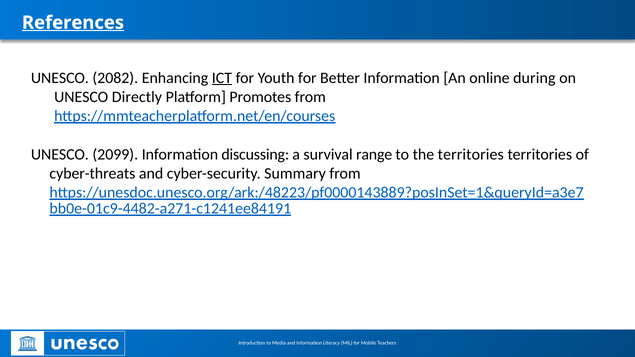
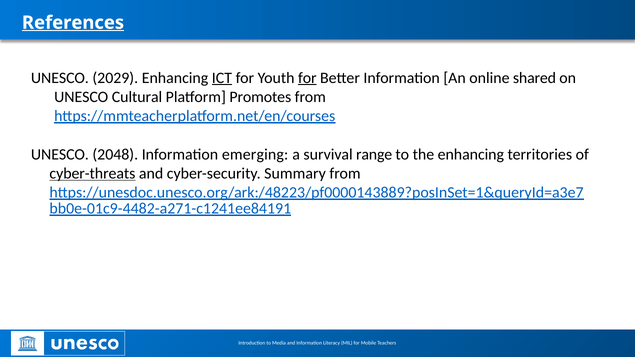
2082: 2082 -> 2029
for at (307, 78) underline: none -> present
during: during -> shared
Directly: Directly -> Cultural
2099: 2099 -> 2048
discussing: discussing -> emerging
the territories: territories -> enhancing
cyber-threats underline: none -> present
